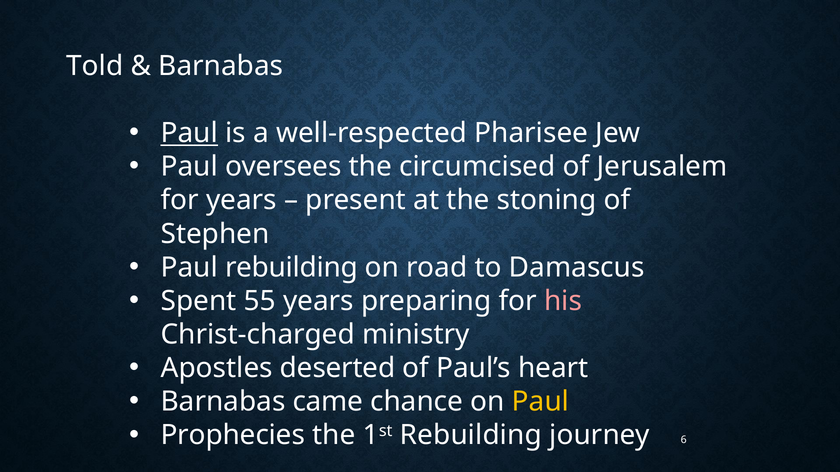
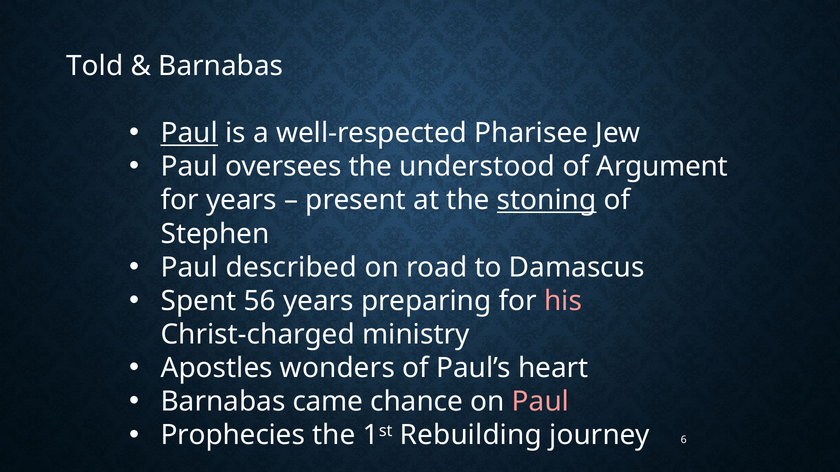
circumcised: circumcised -> understood
Jerusalem: Jerusalem -> Argument
stoning underline: none -> present
Paul rebuilding: rebuilding -> described
55: 55 -> 56
deserted: deserted -> wonders
Paul at (541, 402) colour: yellow -> pink
